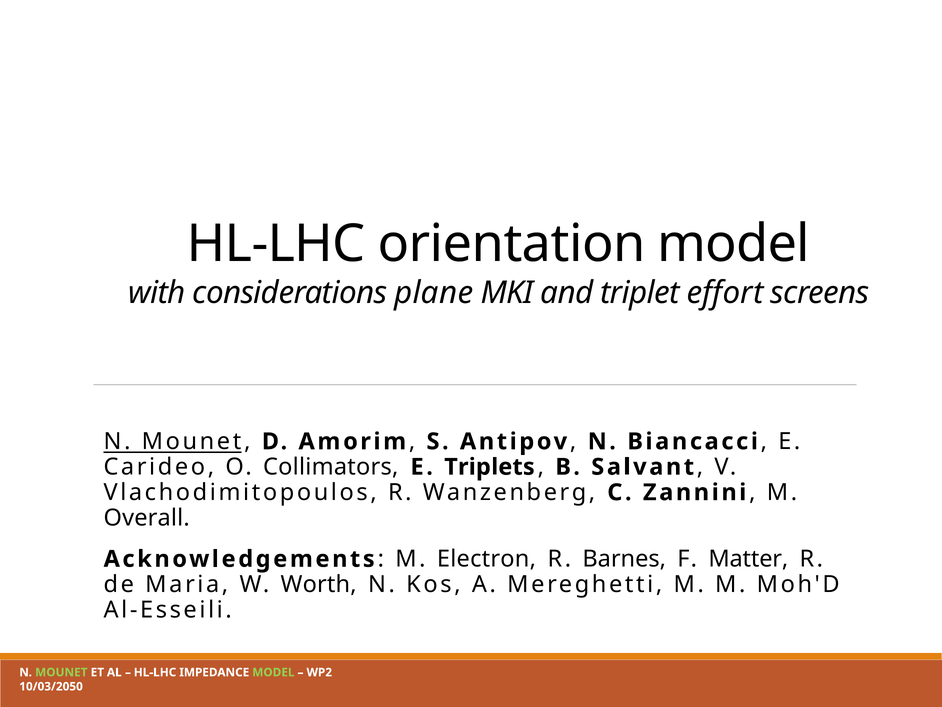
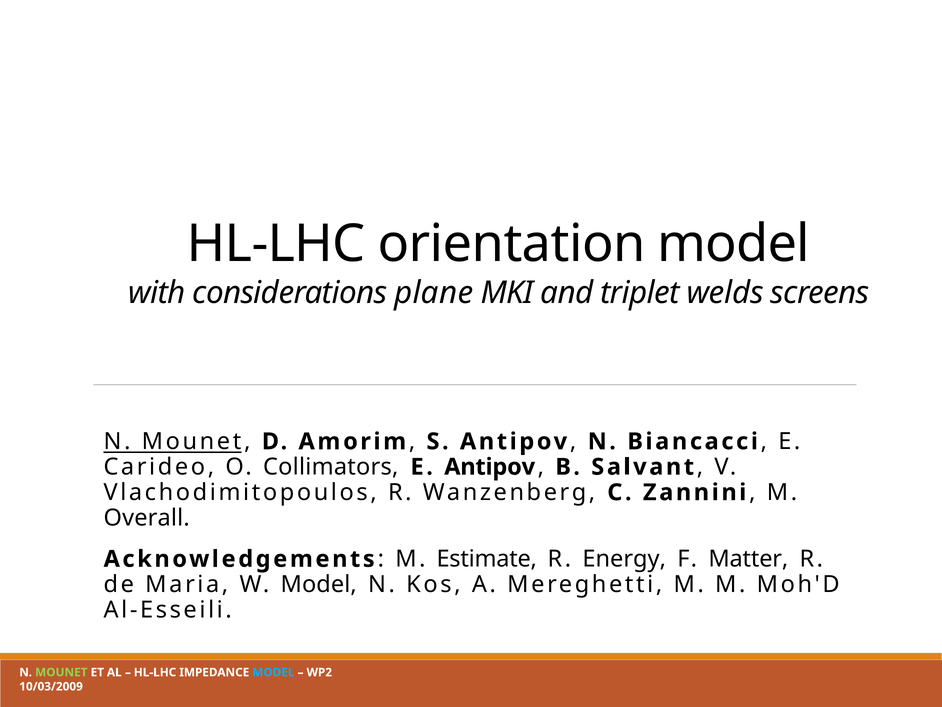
effort: effort -> welds
E Triplets: Triplets -> Antipov
Electron: Electron -> Estimate
Barnes: Barnes -> Energy
W Worth: Worth -> Model
MODEL at (273, 672) colour: light green -> light blue
10/03/2050: 10/03/2050 -> 10/03/2009
